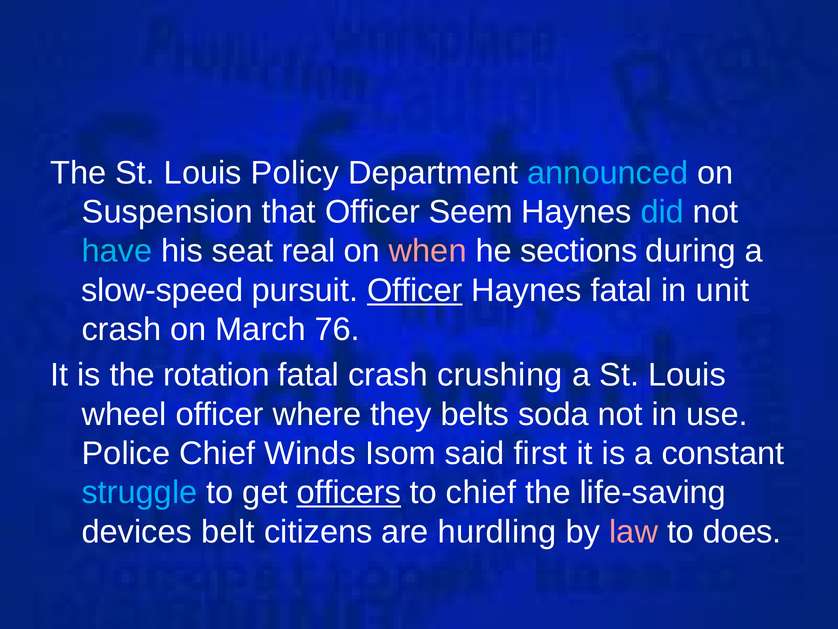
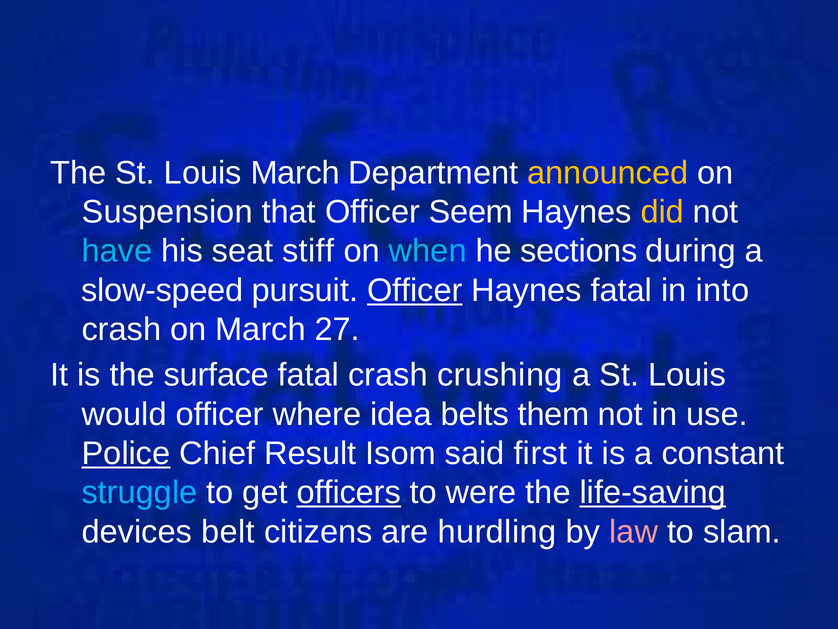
Louis Policy: Policy -> March
announced colour: light blue -> yellow
did colour: light blue -> yellow
real: real -> stiff
when colour: pink -> light blue
unit: unit -> into
76: 76 -> 27
rotation: rotation -> surface
wheel: wheel -> would
they: they -> idea
soda: soda -> them
Police underline: none -> present
Winds: Winds -> Result
to chief: chief -> were
life-saving underline: none -> present
does: does -> slam
